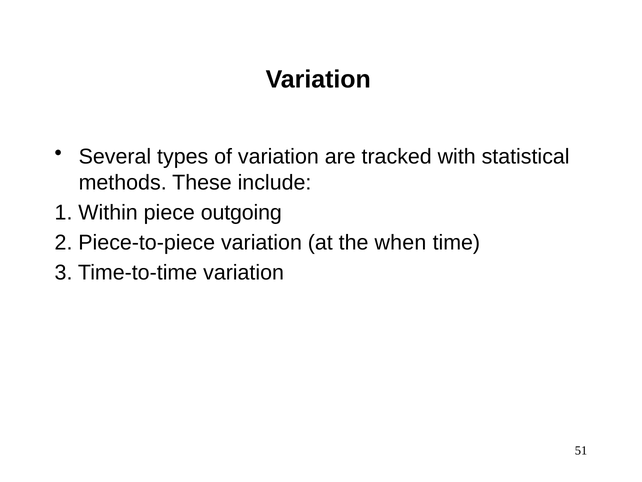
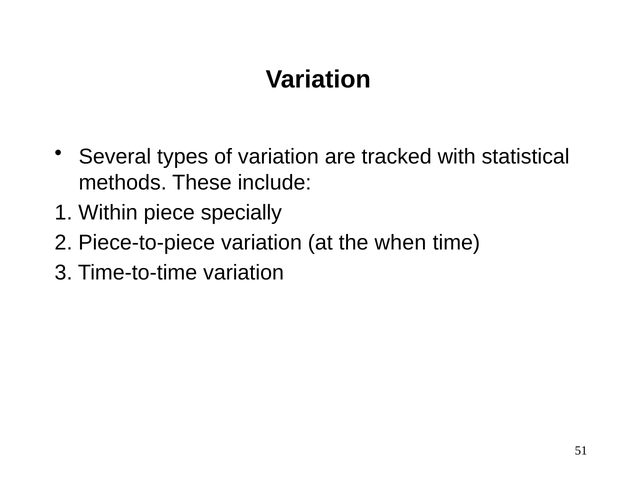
outgoing: outgoing -> specially
